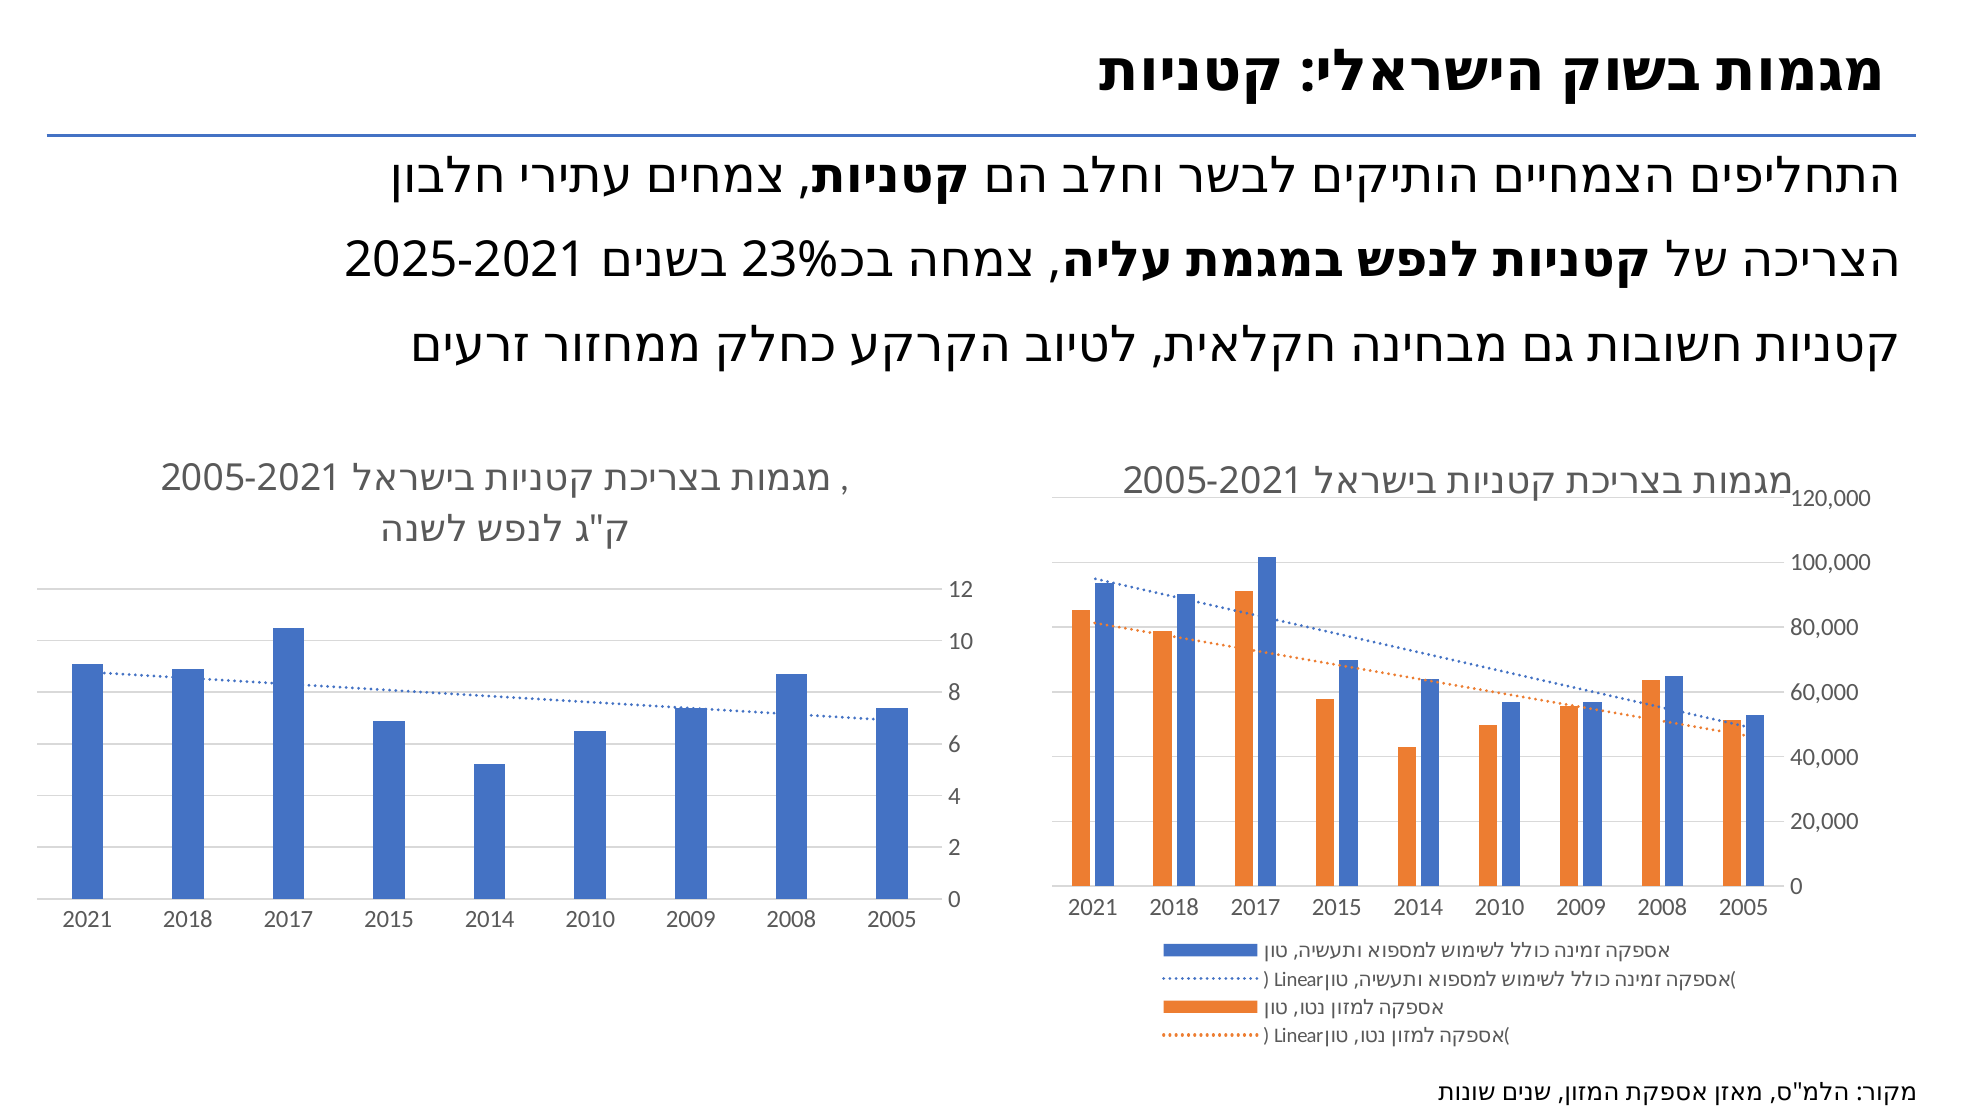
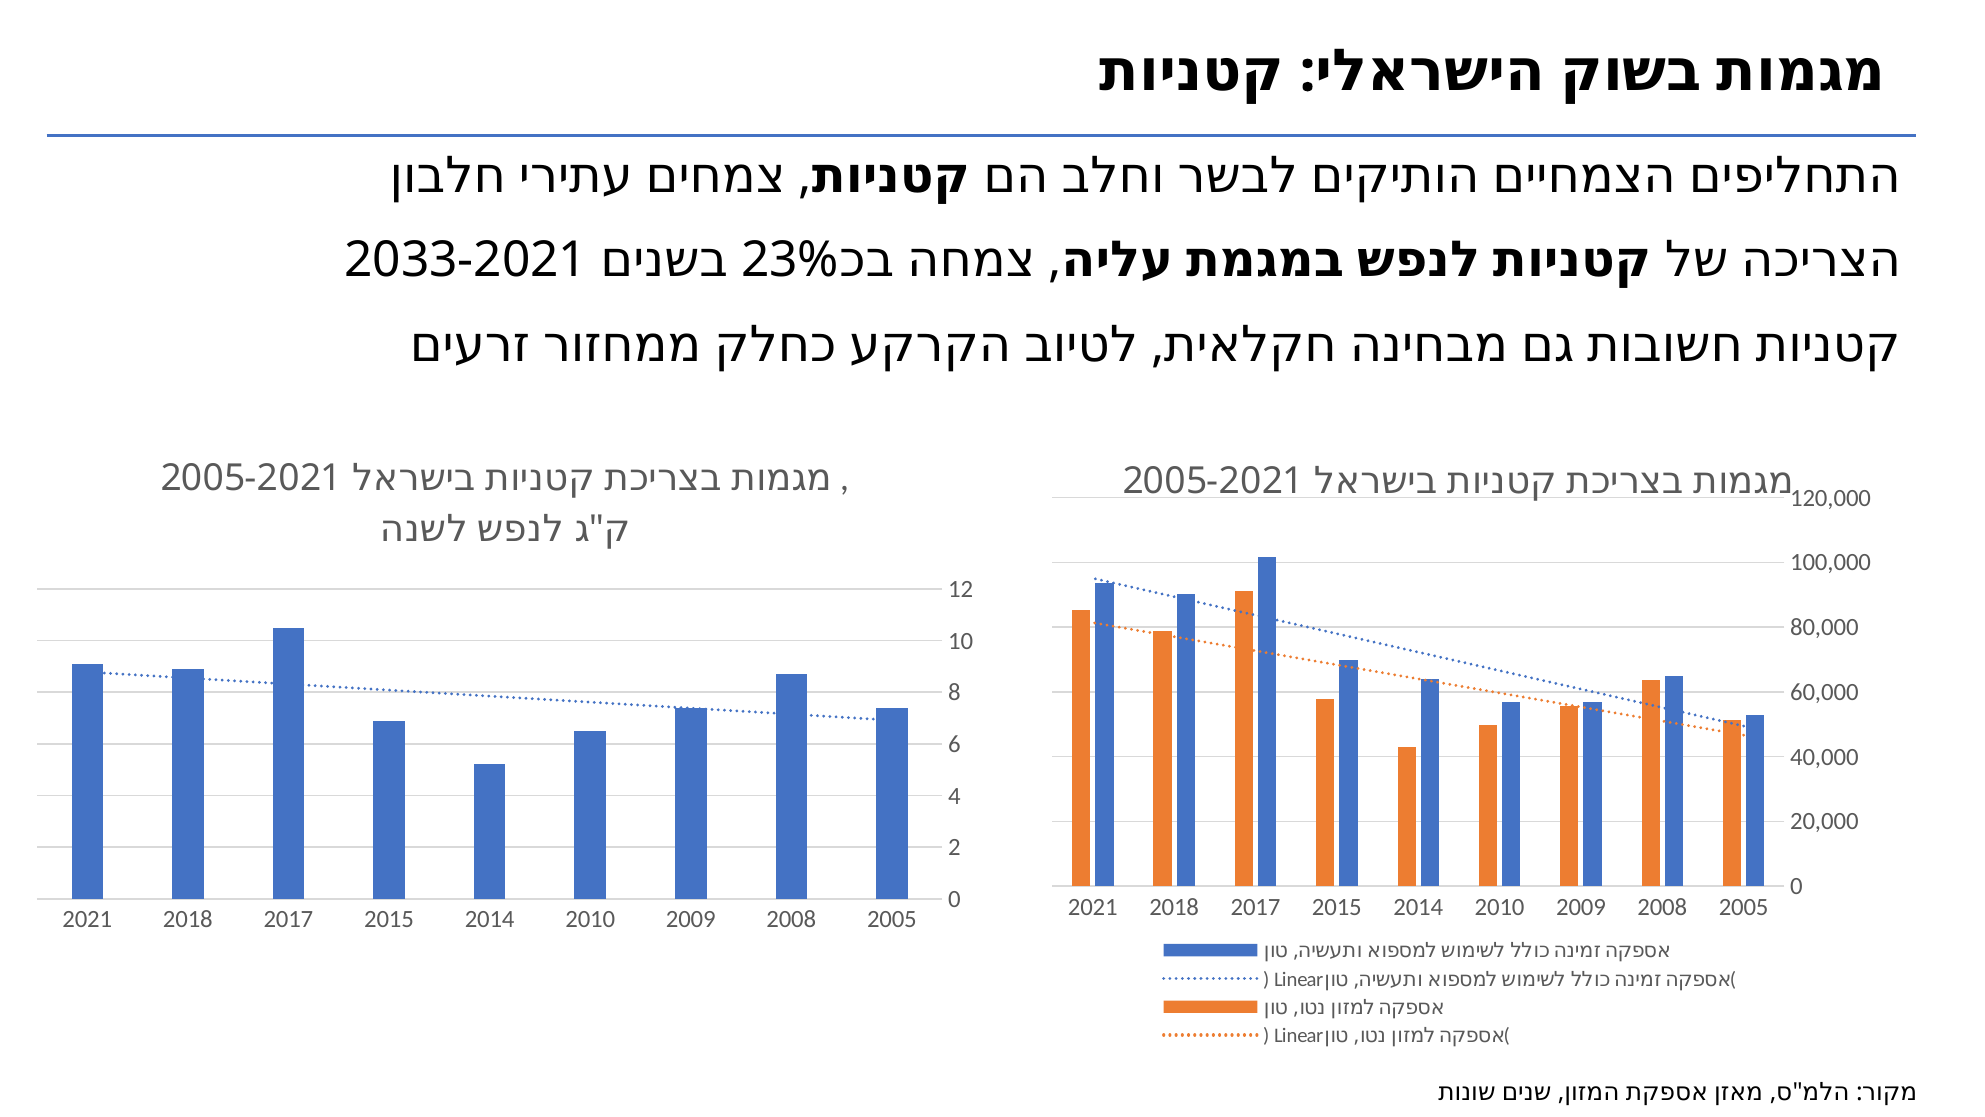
2025-2021: 2025-2021 -> 2033-2021
